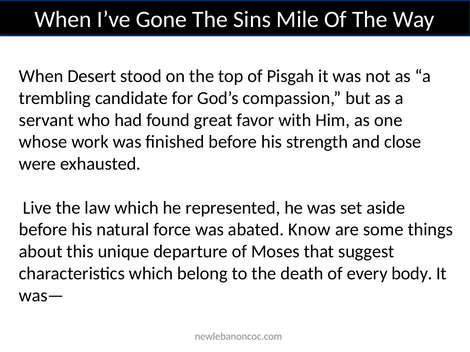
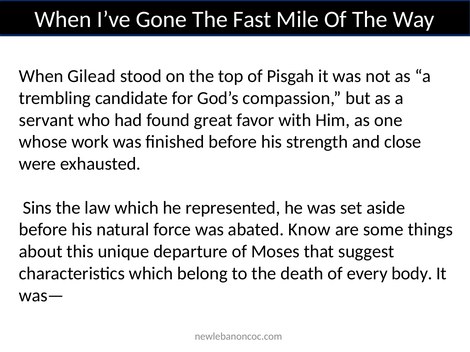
Sins: Sins -> Fast
Desert: Desert -> Gilead
Live: Live -> Sins
